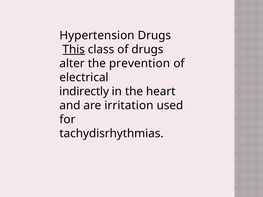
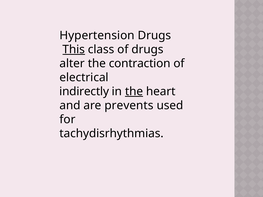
prevention: prevention -> contraction
the at (134, 92) underline: none -> present
irritation: irritation -> prevents
